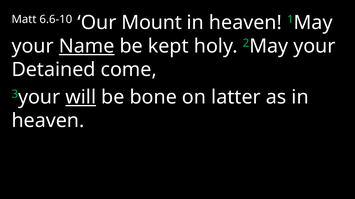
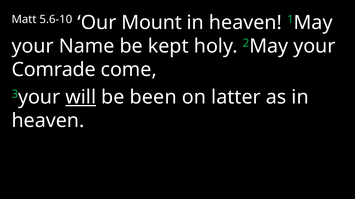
6.6-10: 6.6-10 -> 5.6-10
Name underline: present -> none
Detained: Detained -> Comrade
bone: bone -> been
